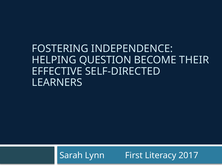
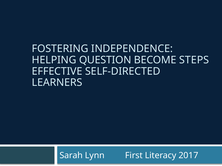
THEIR: THEIR -> STEPS
